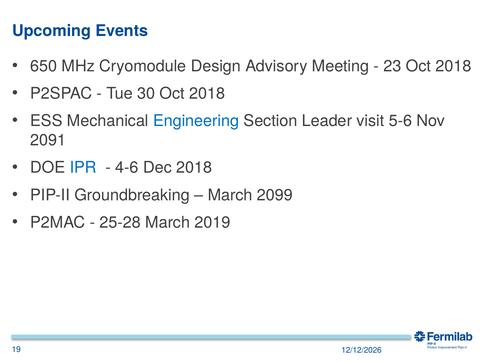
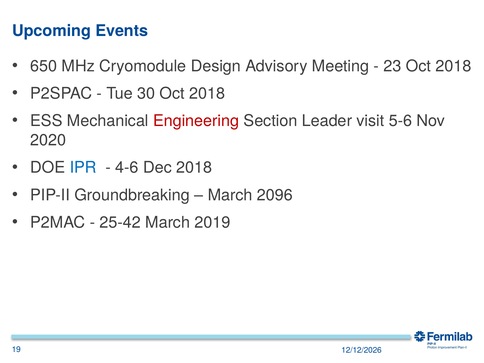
Engineering colour: blue -> red
2091: 2091 -> 2020
2099: 2099 -> 2096
25-28: 25-28 -> 25-42
